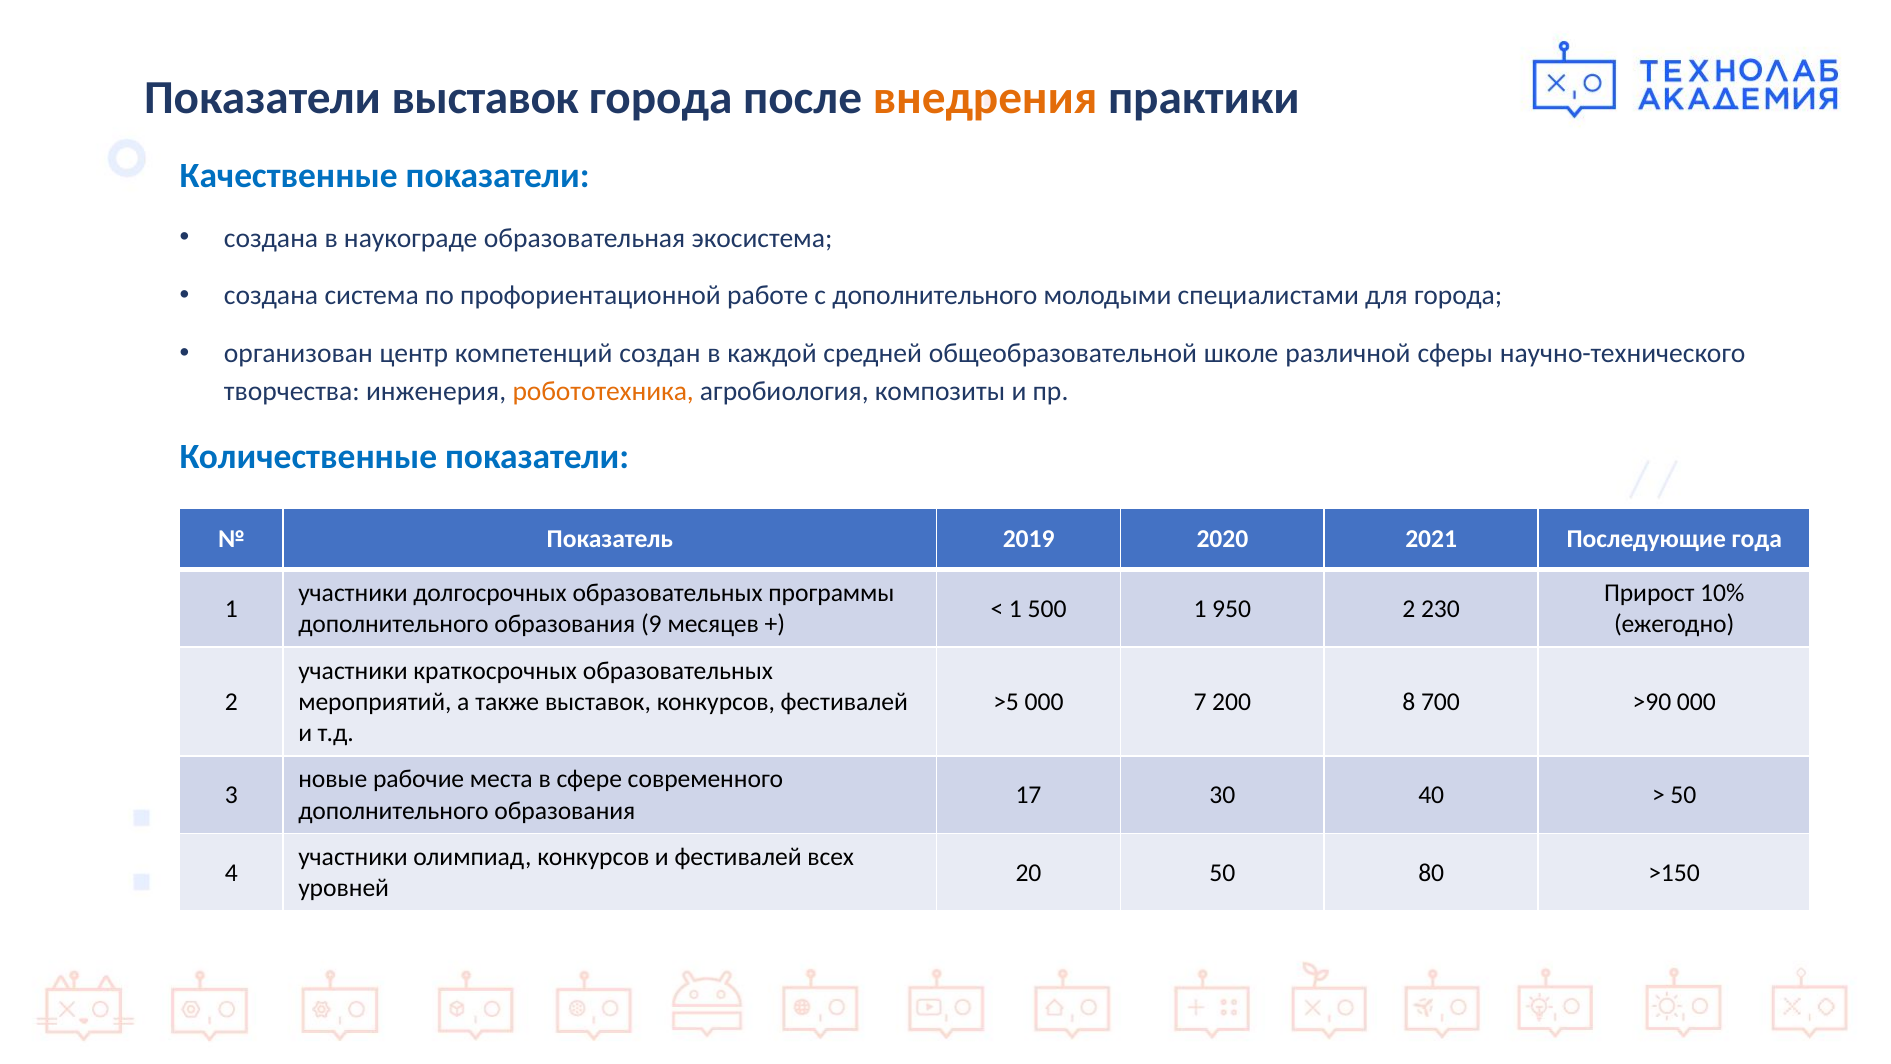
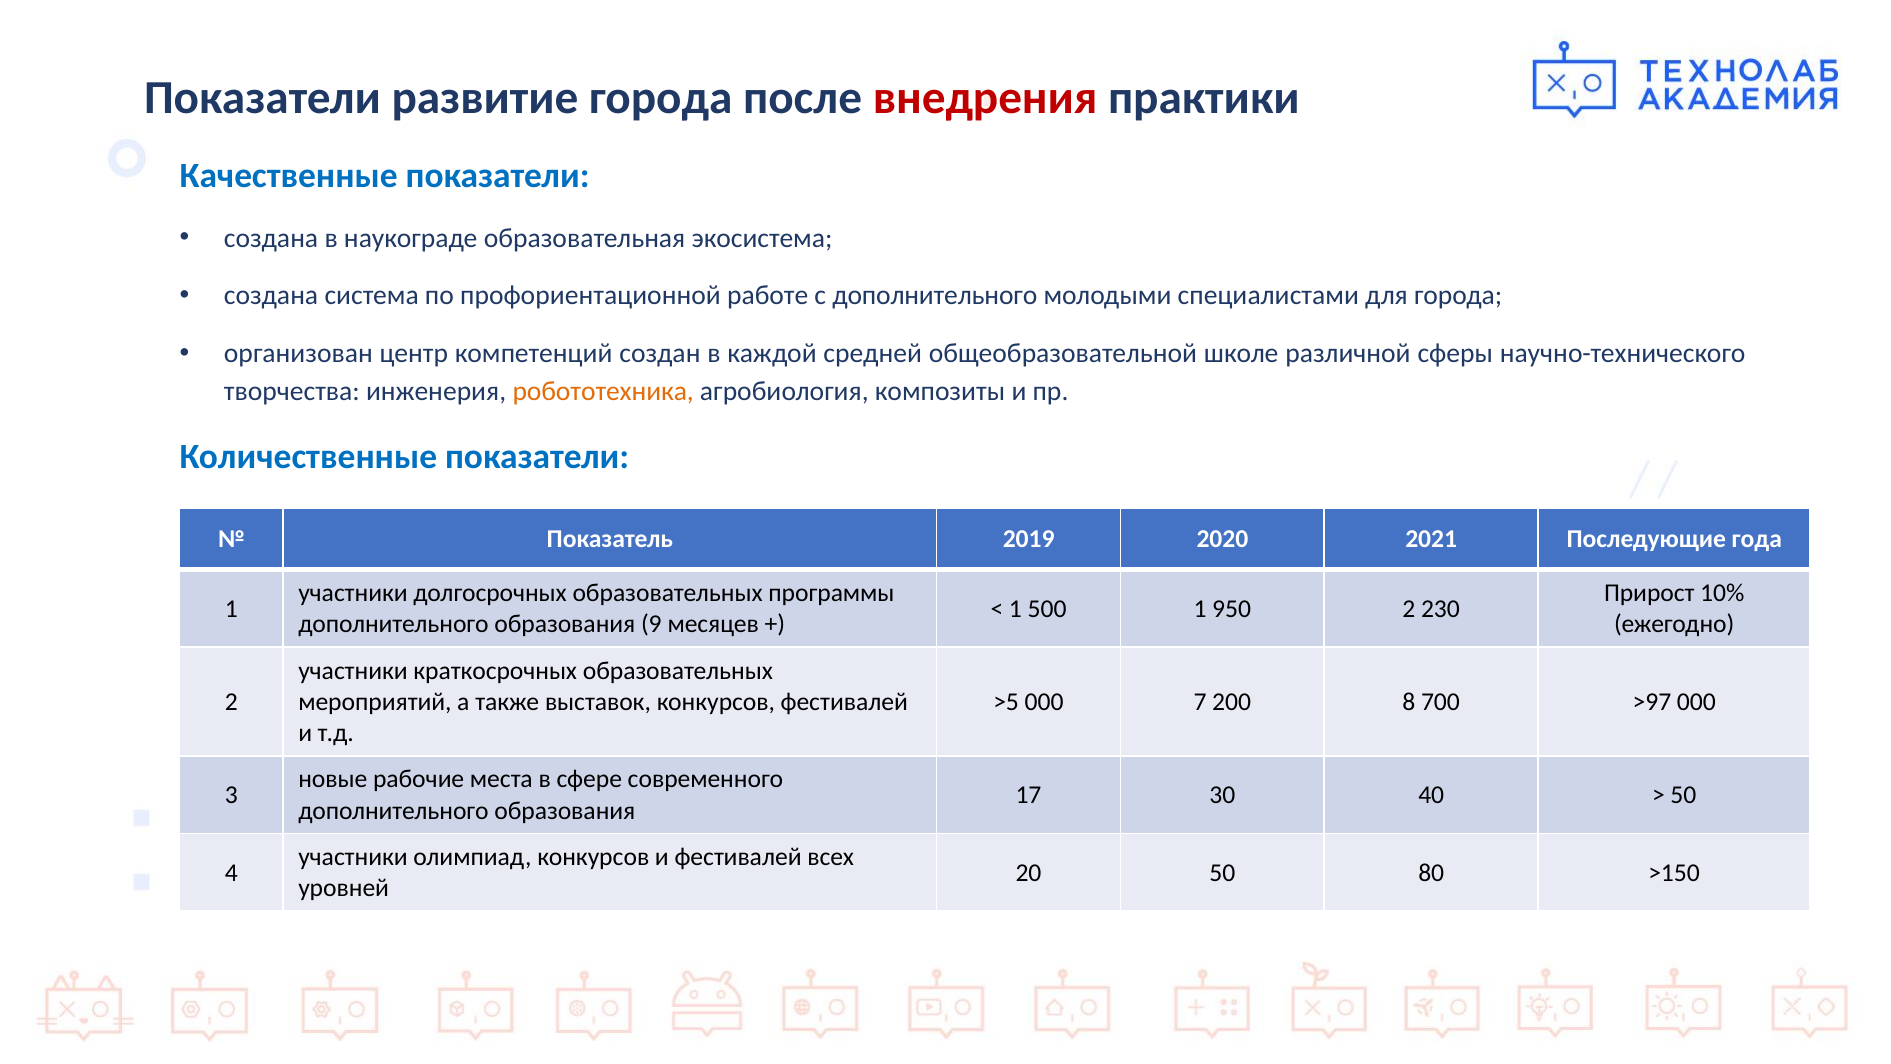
Показатели выставок: выставок -> развитие
внедрения colour: orange -> red
>90: >90 -> >97
